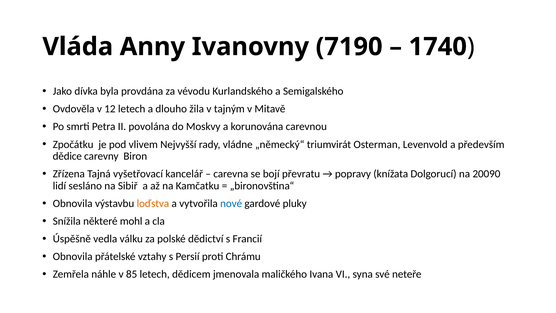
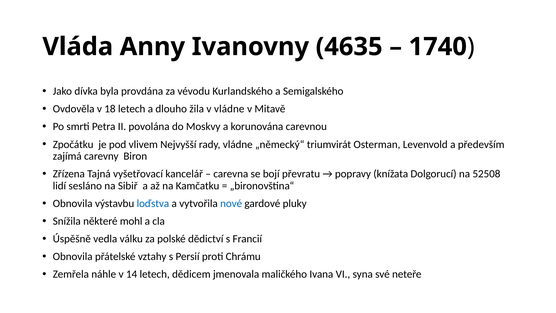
7190: 7190 -> 4635
12: 12 -> 18
v tajným: tajným -> vládne
dědice: dědice -> zajímá
20090: 20090 -> 52508
loďstva colour: orange -> blue
85: 85 -> 14
